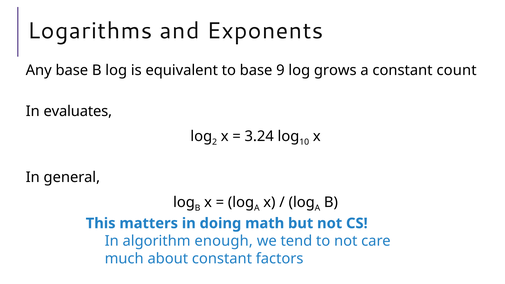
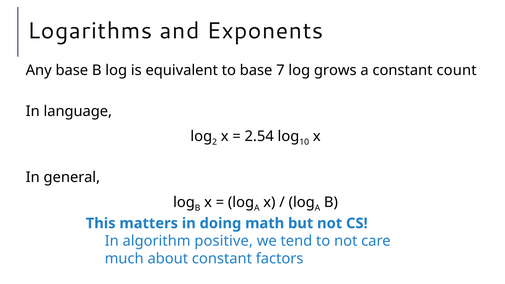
9: 9 -> 7
evaluates: evaluates -> language
3.24: 3.24 -> 2.54
enough: enough -> positive
